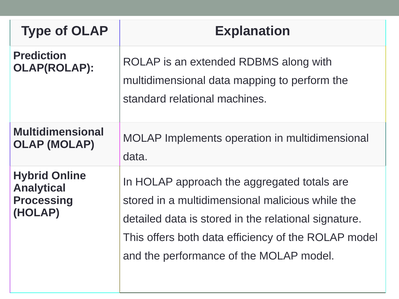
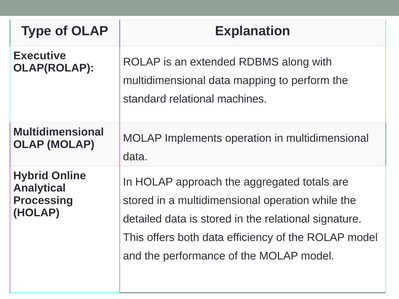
Prediction: Prediction -> Executive
multidimensional malicious: malicious -> operation
